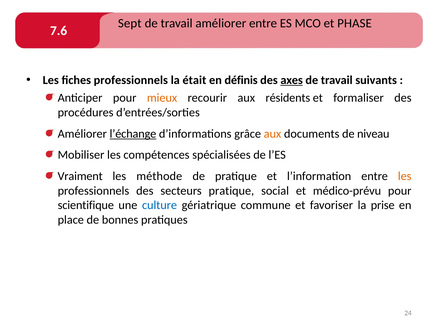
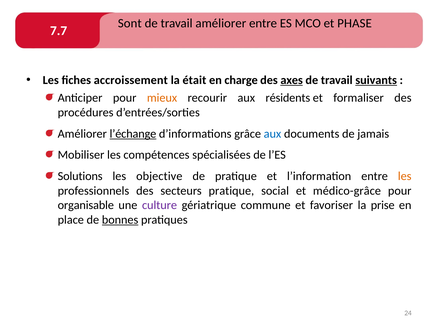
Sept: Sept -> Sont
7.6: 7.6 -> 7.7
fiches professionnels: professionnels -> accroissement
définis: définis -> charge
suivants underline: none -> present
aux at (272, 134) colour: orange -> blue
niveau: niveau -> jamais
Vraiment: Vraiment -> Solutions
méthode: méthode -> objective
médico-prévu: médico-prévu -> médico-grâce
scientifique: scientifique -> organisable
culture colour: blue -> purple
bonnes underline: none -> present
